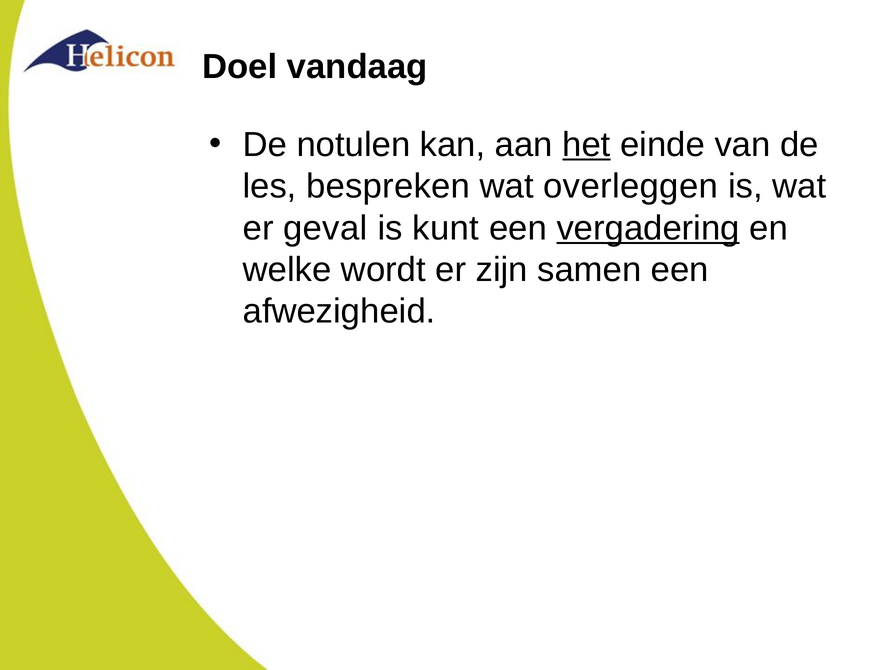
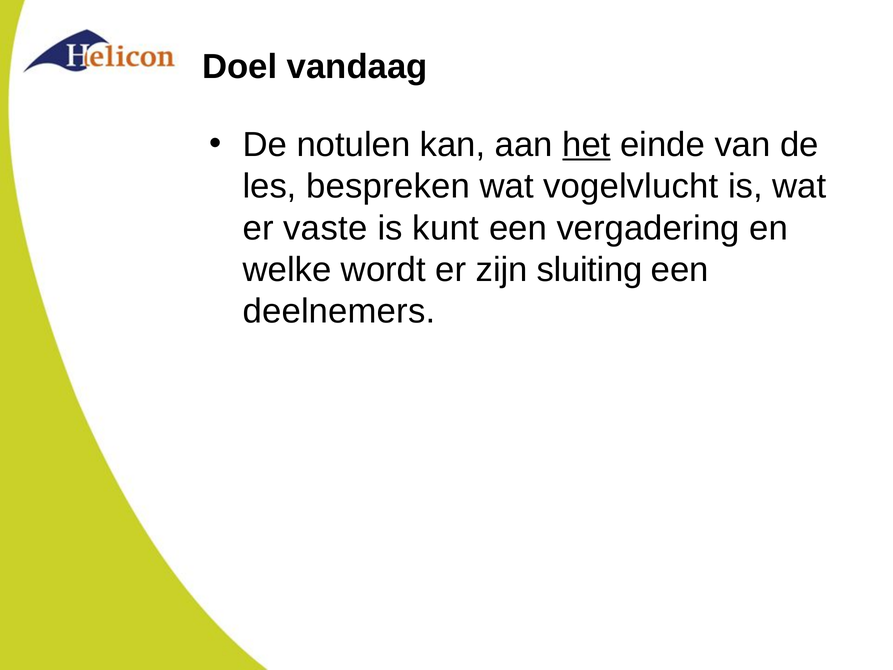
overleggen: overleggen -> vogelvlucht
geval: geval -> vaste
vergadering underline: present -> none
samen: samen -> sluiting
afwezigheid: afwezigheid -> deelnemers
